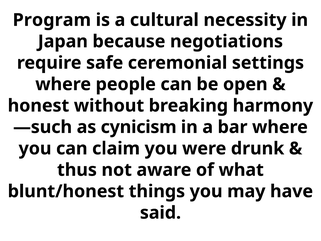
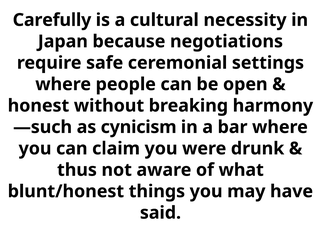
Program: Program -> Carefully
